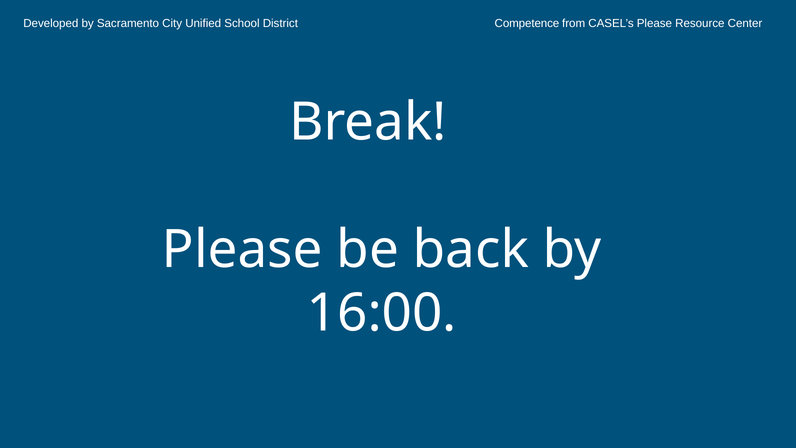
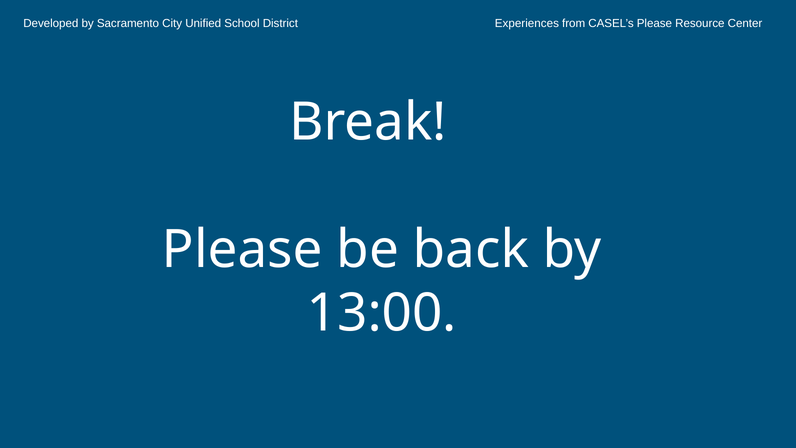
Competence: Competence -> Experiences
16:00: 16:00 -> 13:00
